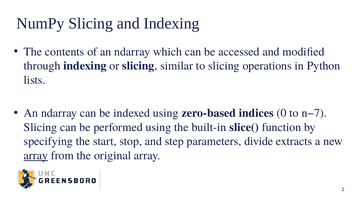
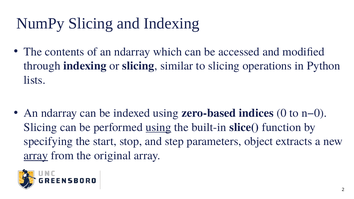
n−7: n−7 -> n−0
using at (158, 127) underline: none -> present
divide: divide -> object
